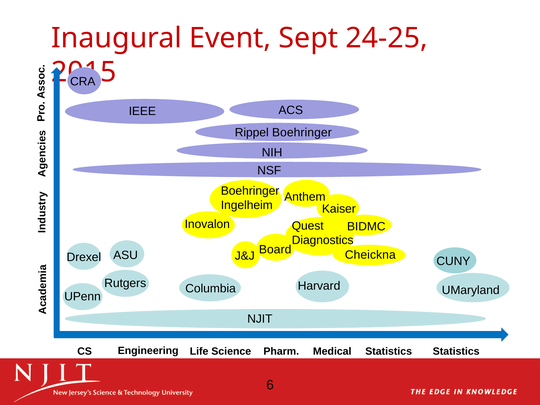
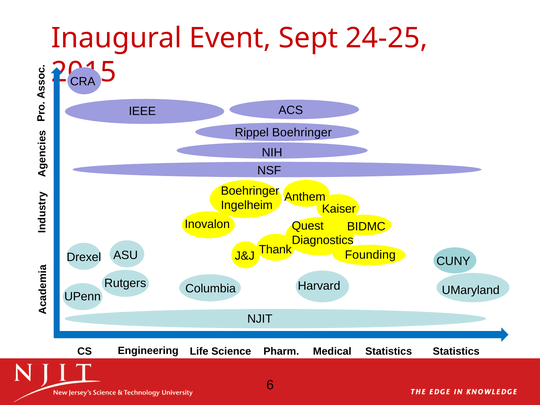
Board: Board -> Thank
Cheickna: Cheickna -> Founding
